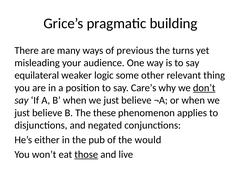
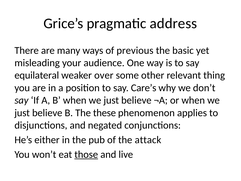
building: building -> address
turns: turns -> basic
logic: logic -> over
don’t underline: present -> none
would: would -> attack
